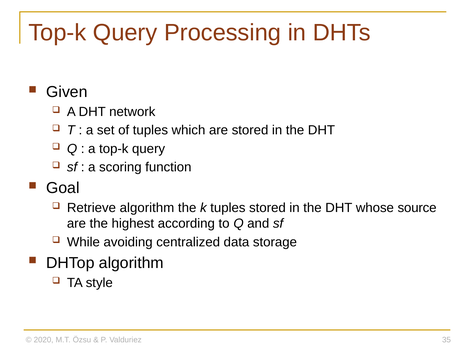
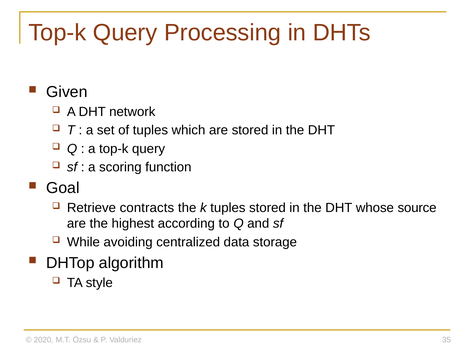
Retrieve algorithm: algorithm -> contracts
